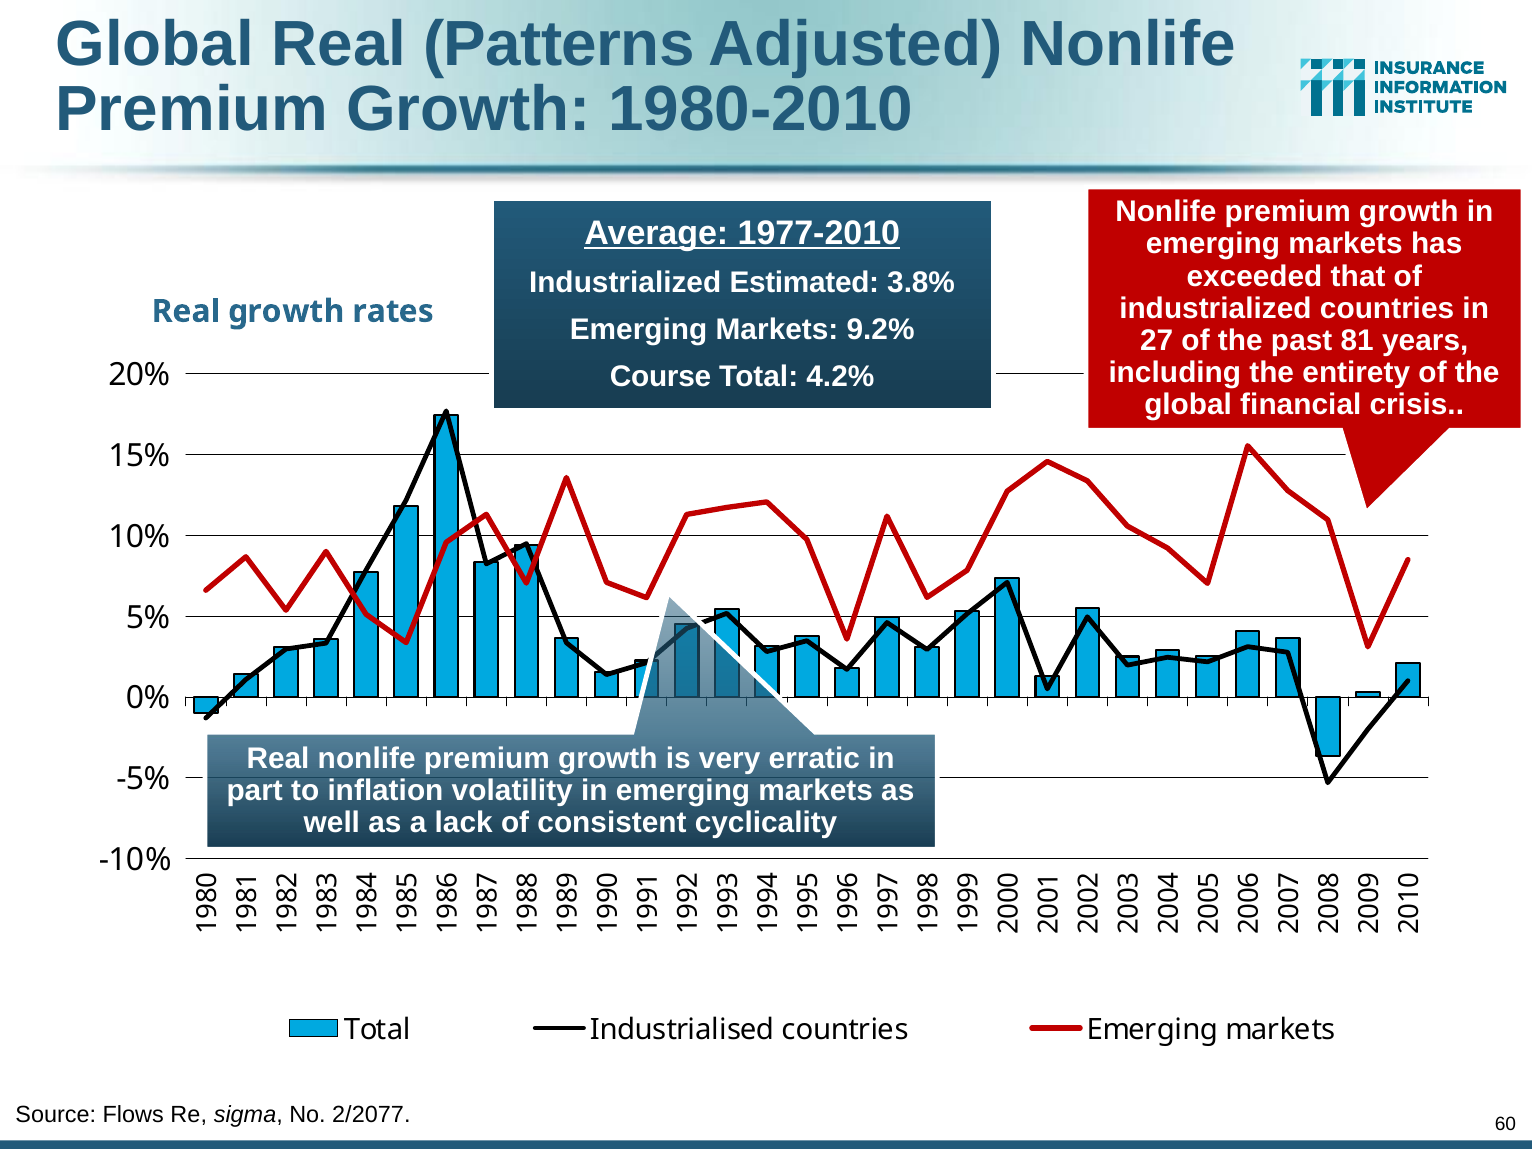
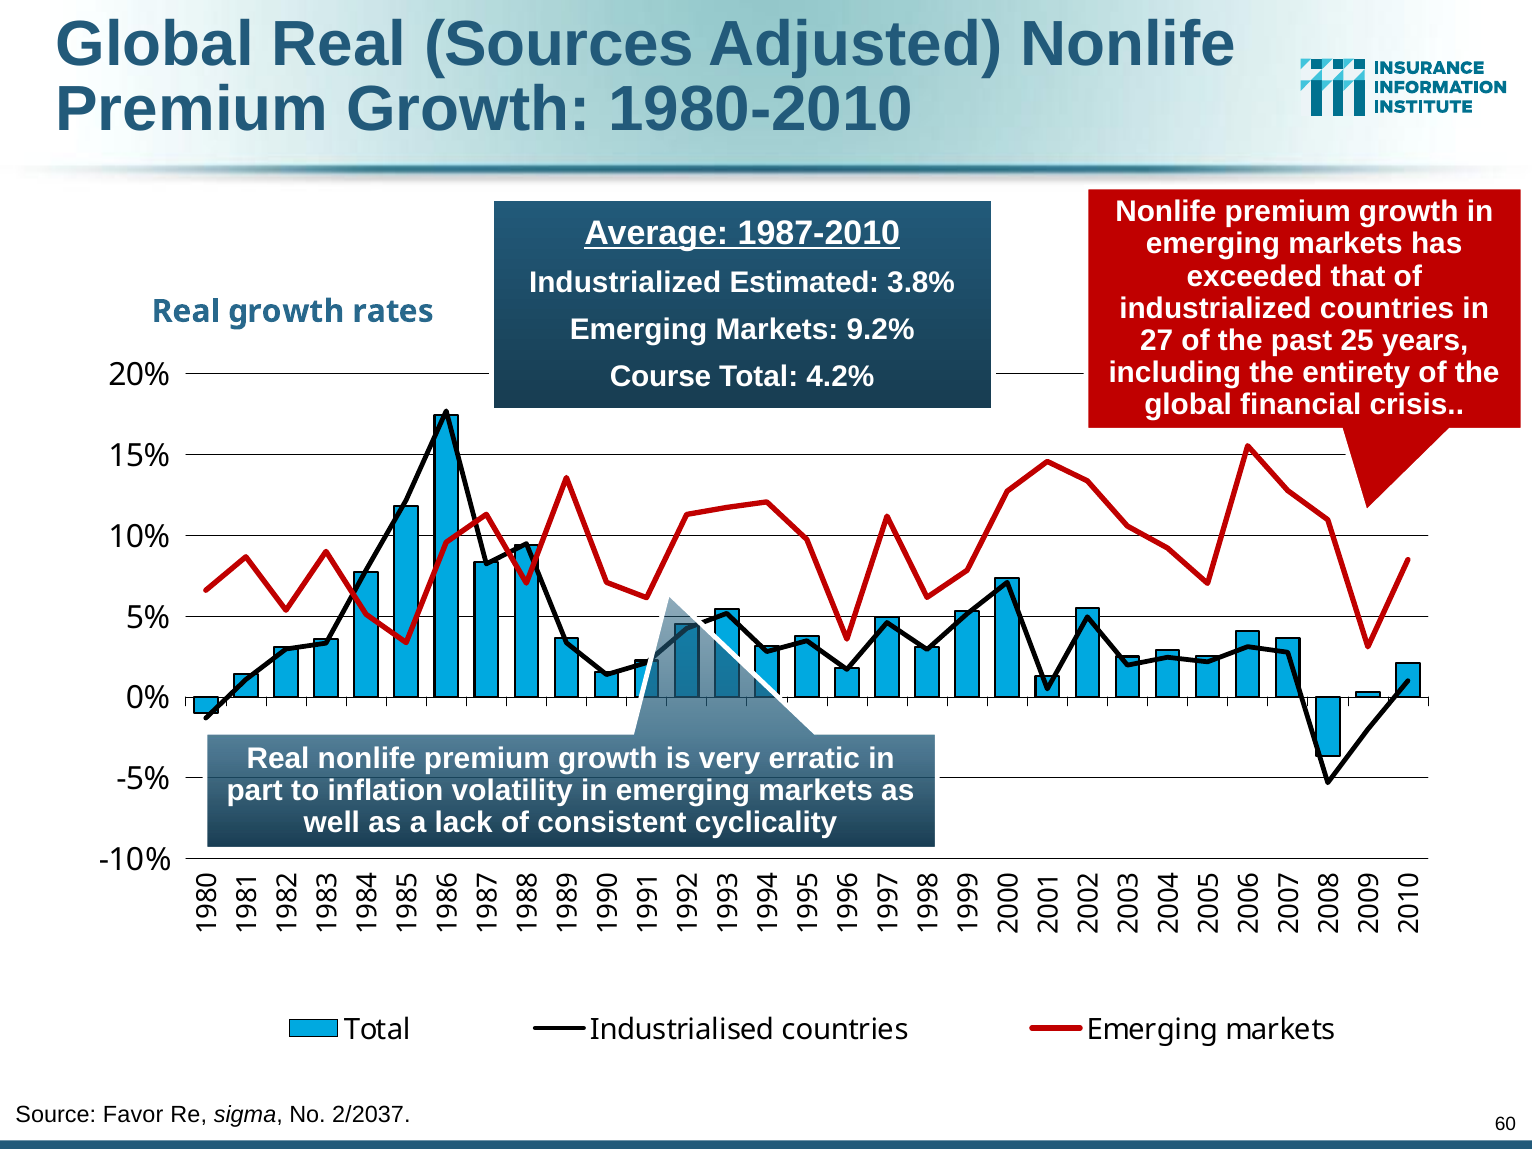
Patterns: Patterns -> Sources
1977-2010: 1977-2010 -> 1987-2010
81: 81 -> 25
Flows: Flows -> Favor
2/2077: 2/2077 -> 2/2037
